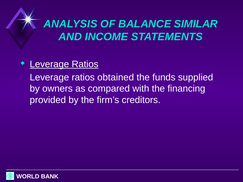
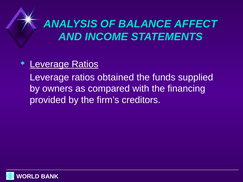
SIMILAR: SIMILAR -> AFFECT
